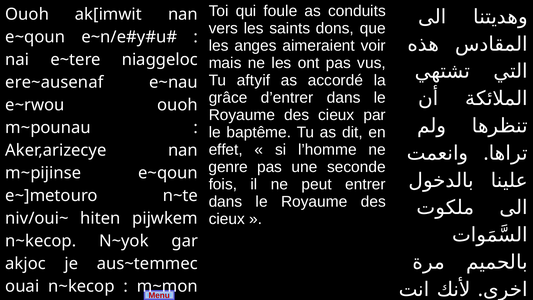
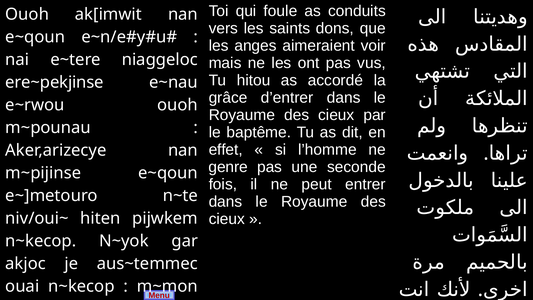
aftyif: aftyif -> hitou
ere~ausenaf: ere~ausenaf -> ere~pekjinse
